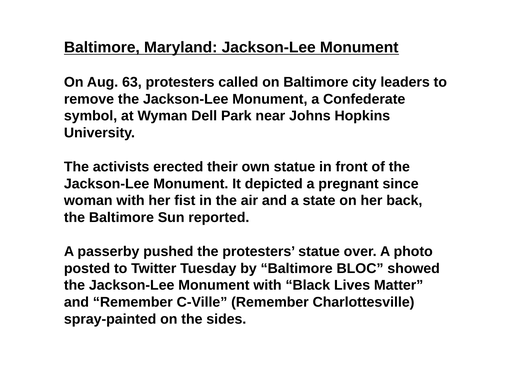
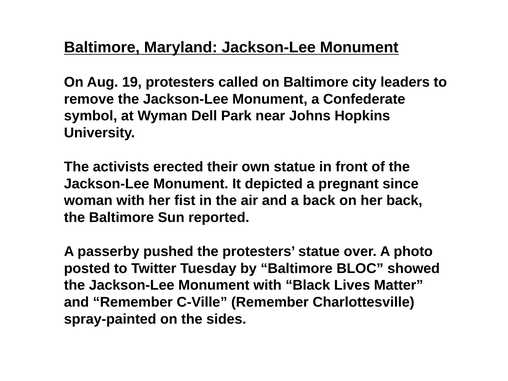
63: 63 -> 19
a state: state -> back
